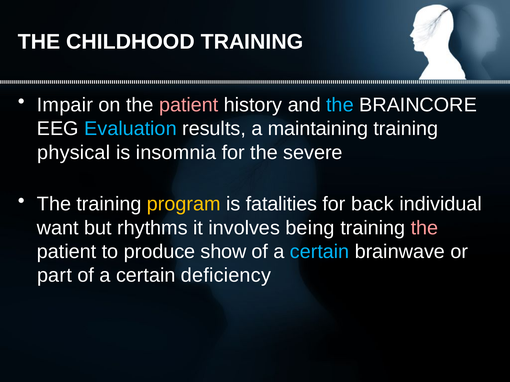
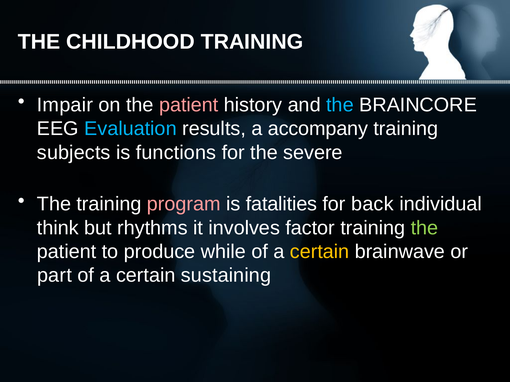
maintaining: maintaining -> accompany
physical: physical -> subjects
insomnia: insomnia -> functions
program colour: yellow -> pink
want: want -> think
being: being -> factor
the at (424, 228) colour: pink -> light green
show: show -> while
certain at (320, 252) colour: light blue -> yellow
deficiency: deficiency -> sustaining
